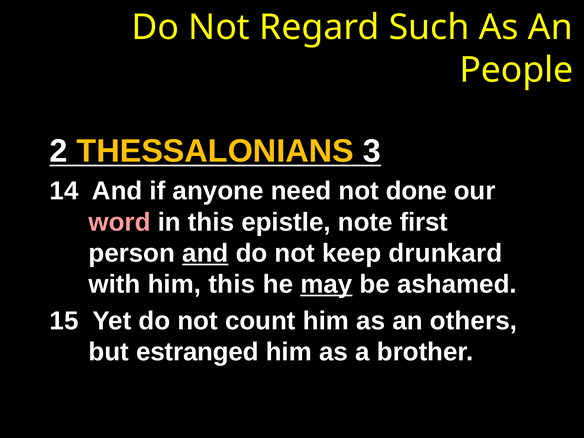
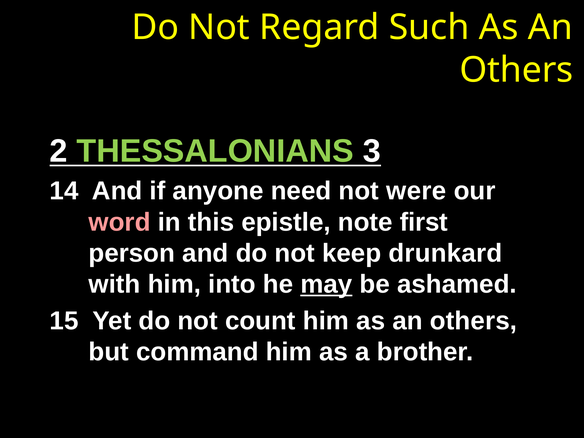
People at (516, 70): People -> Others
THESSALONIANS colour: yellow -> light green
done: done -> were
and at (205, 253) underline: present -> none
him this: this -> into
estranged: estranged -> command
